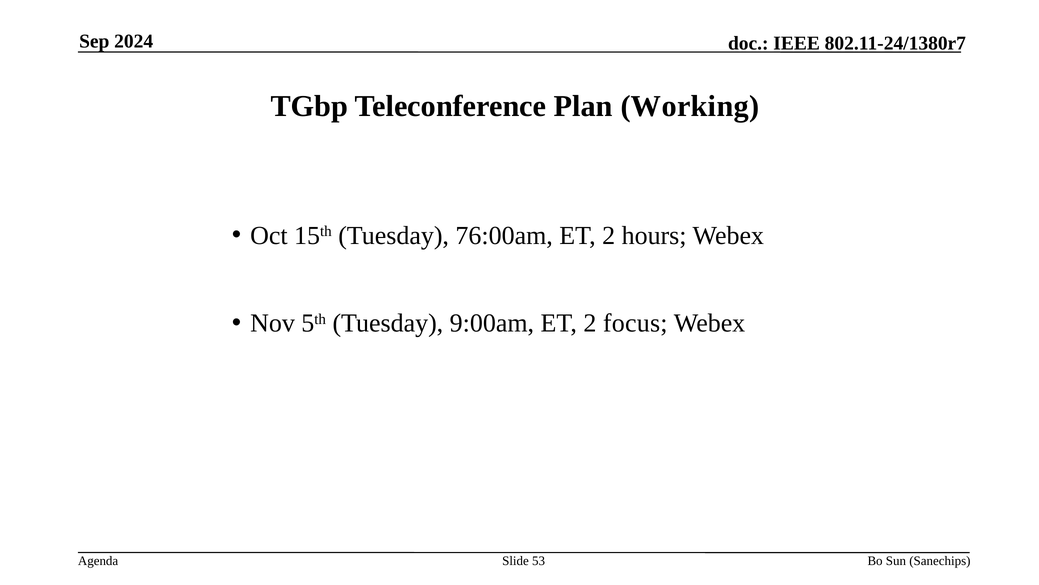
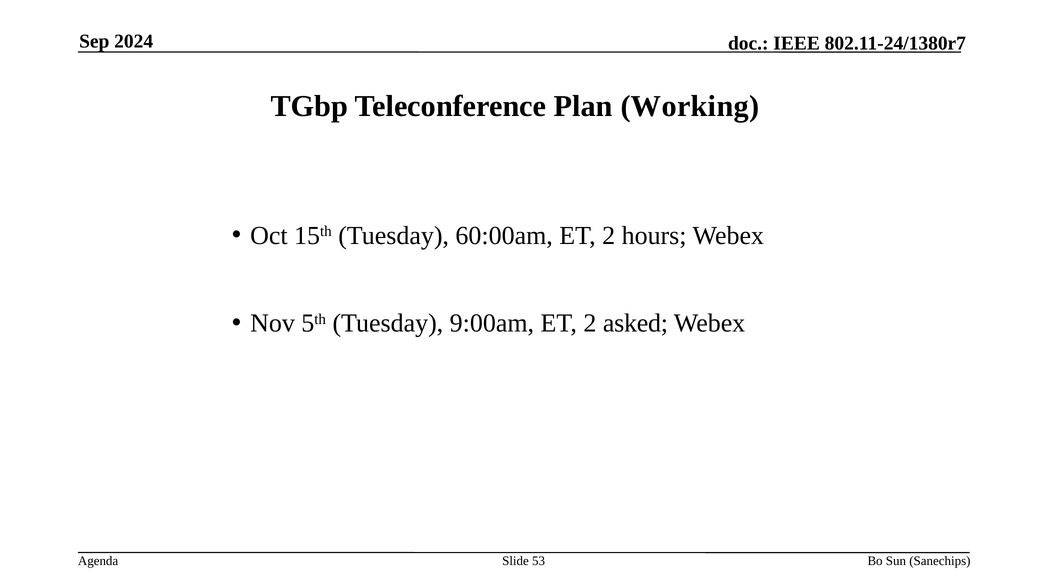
76:00am: 76:00am -> 60:00am
focus: focus -> asked
